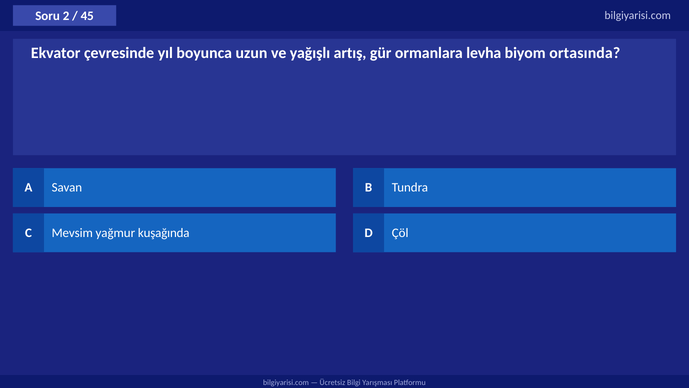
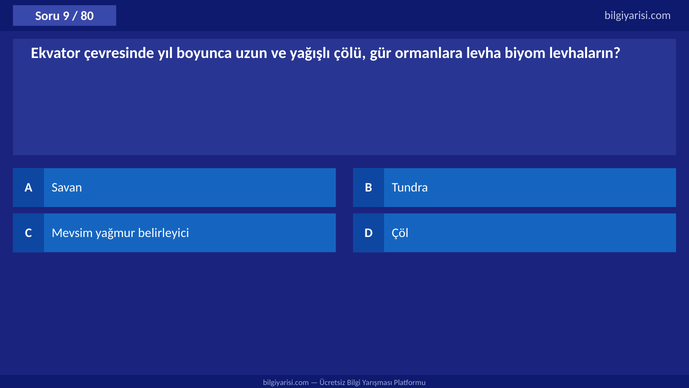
2: 2 -> 9
45: 45 -> 80
artış: artış -> çölü
ortasında: ortasında -> levhaların
kuşağında: kuşağında -> belirleyici
